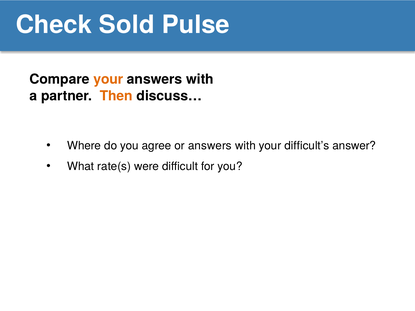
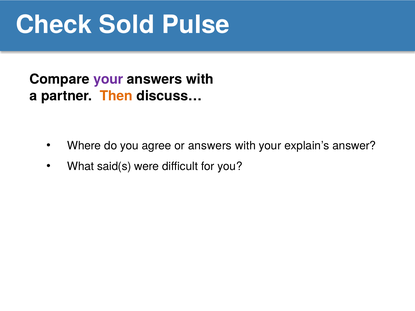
your at (108, 79) colour: orange -> purple
difficult’s: difficult’s -> explain’s
rate(s: rate(s -> said(s
